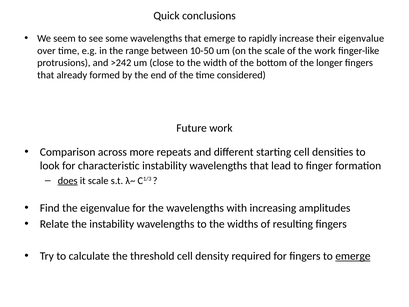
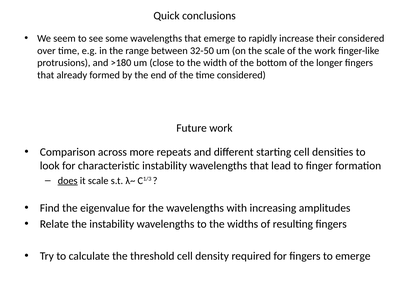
their eigenvalue: eigenvalue -> considered
10-50: 10-50 -> 32-50
>242: >242 -> >180
emerge at (353, 256) underline: present -> none
